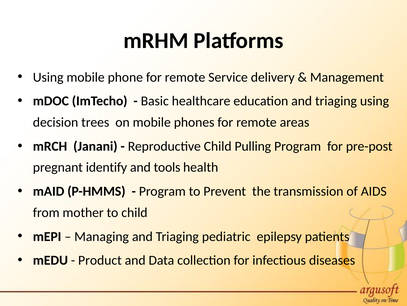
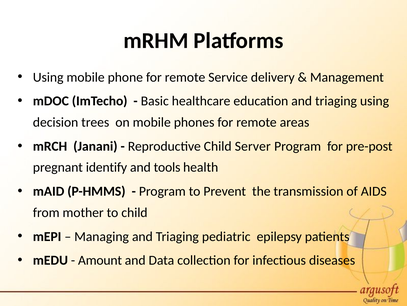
Pulling: Pulling -> Server
Product: Product -> Amount
